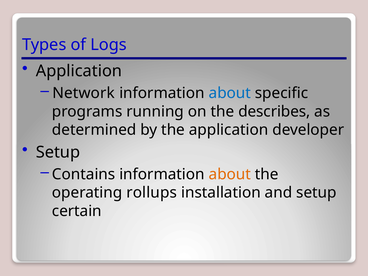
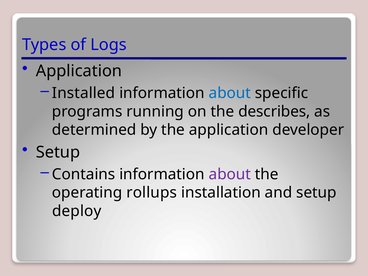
Network: Network -> Installed
about at (230, 174) colour: orange -> purple
certain: certain -> deploy
